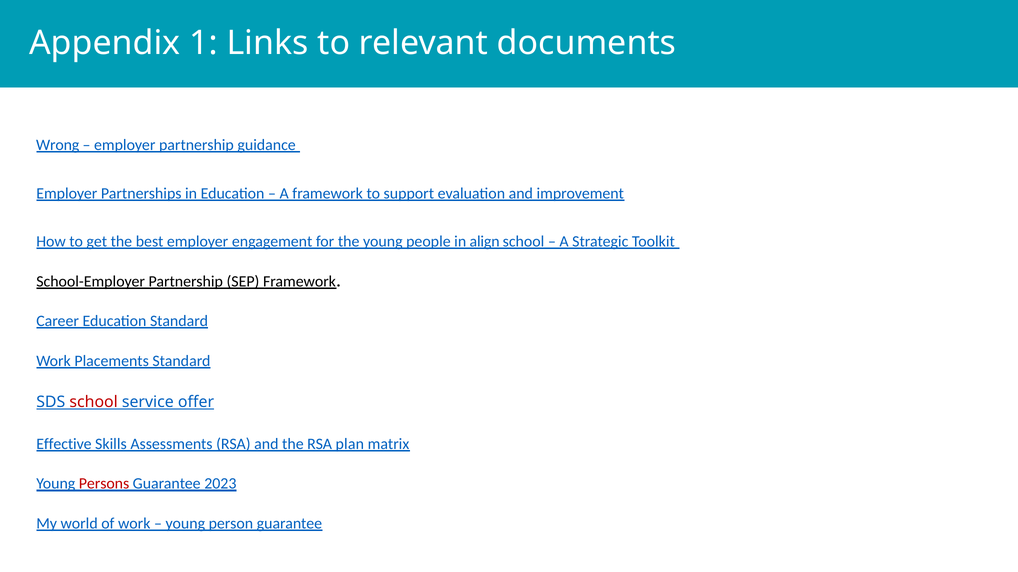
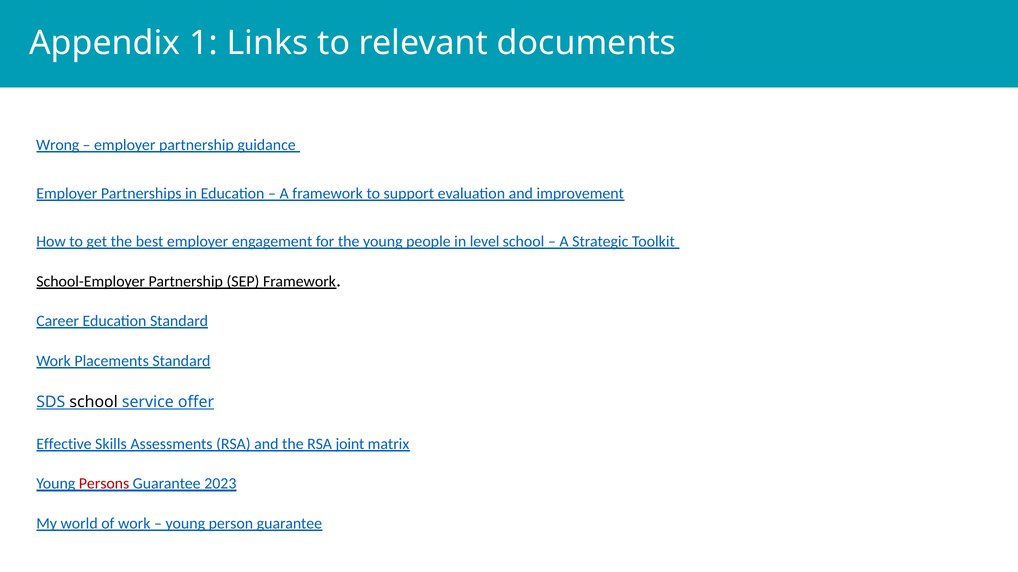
align: align -> level
school at (94, 402) colour: red -> black
plan: plan -> joint
